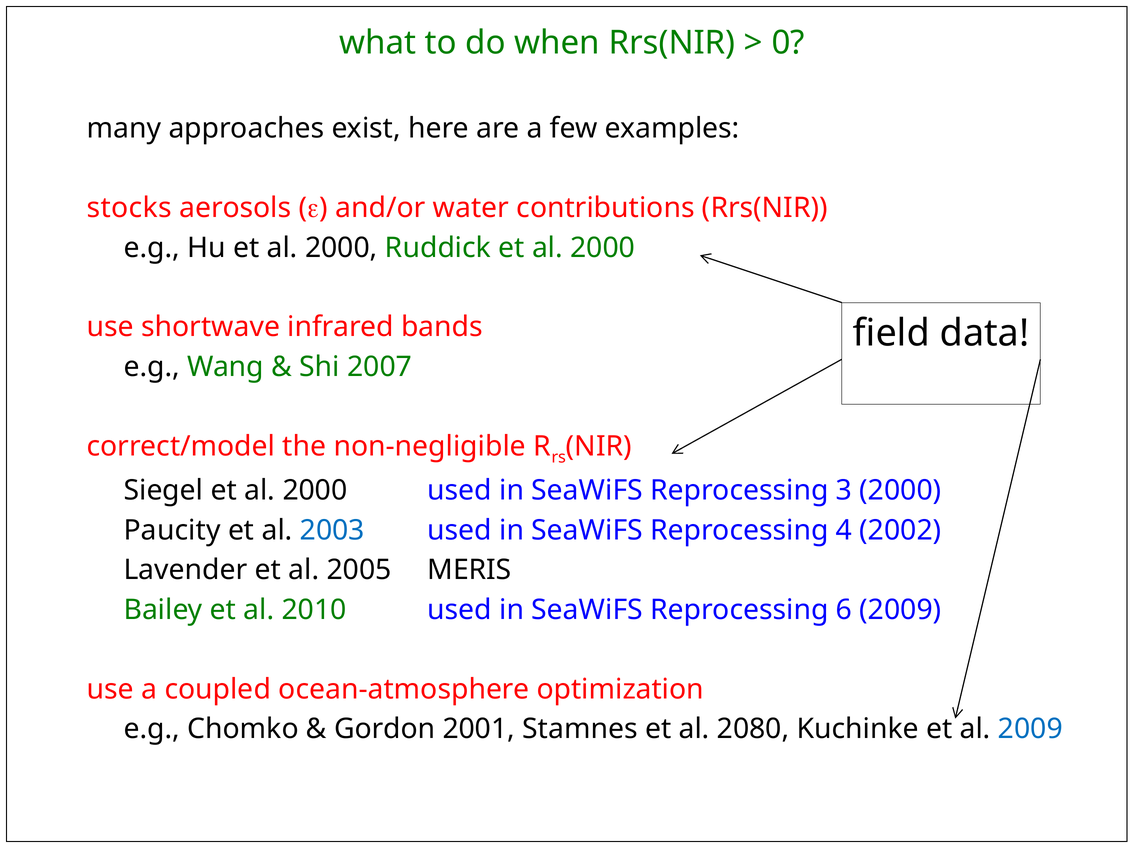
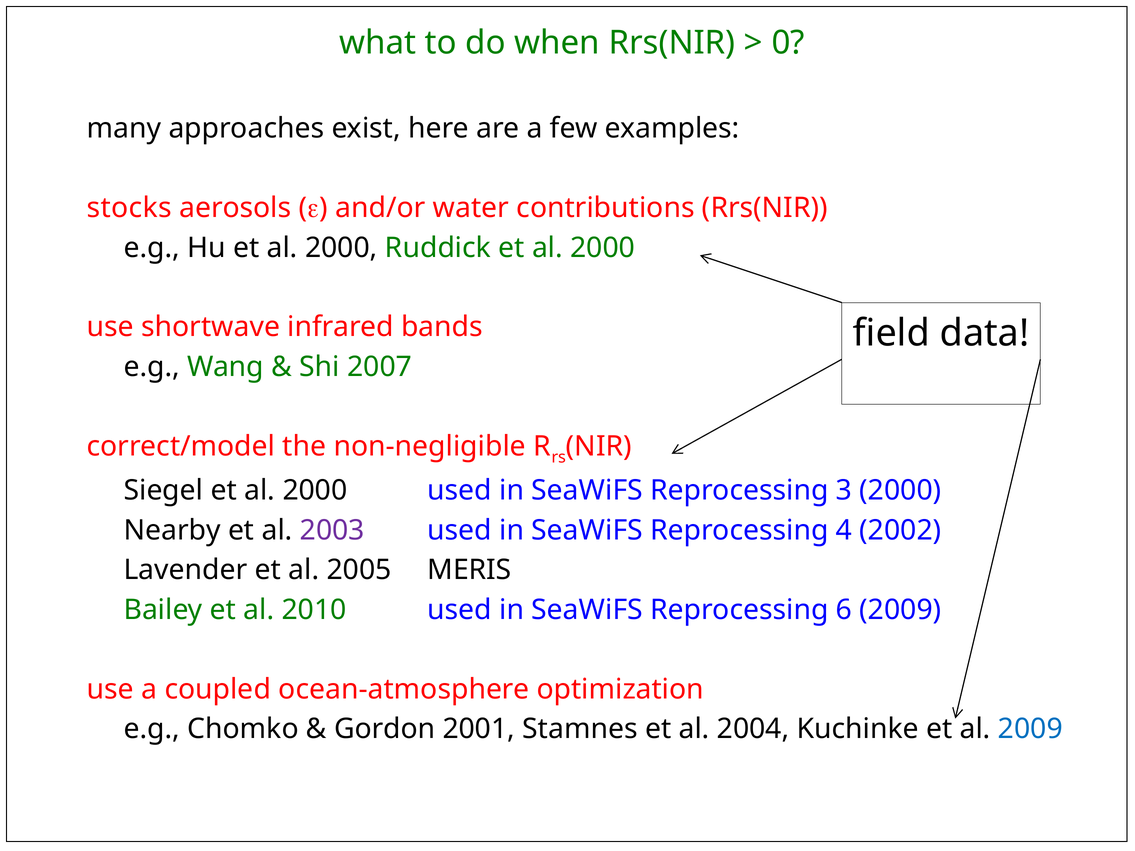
Paucity: Paucity -> Nearby
2003 colour: blue -> purple
2080: 2080 -> 2004
